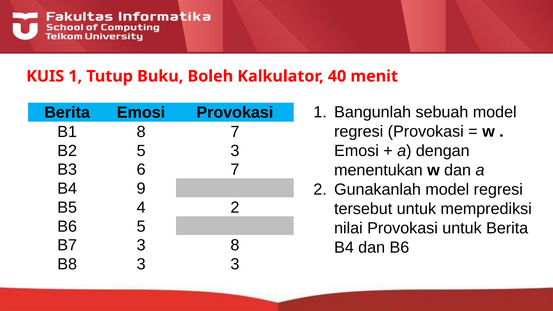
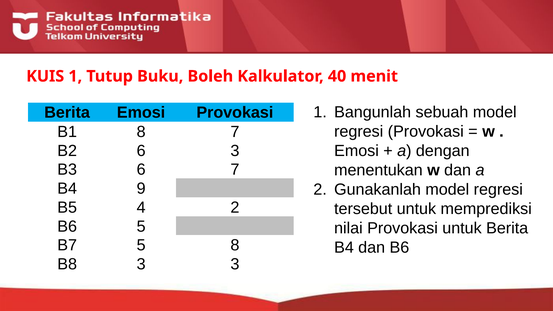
B2 5: 5 -> 6
B7 3: 3 -> 5
